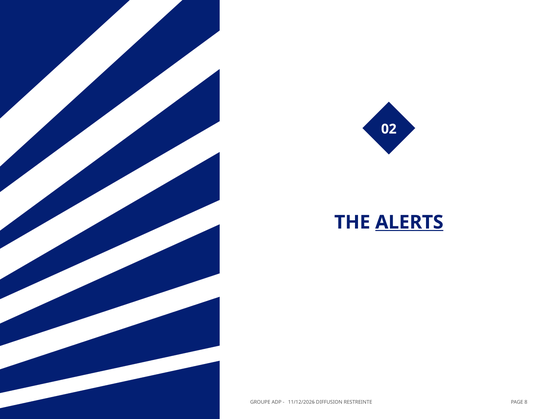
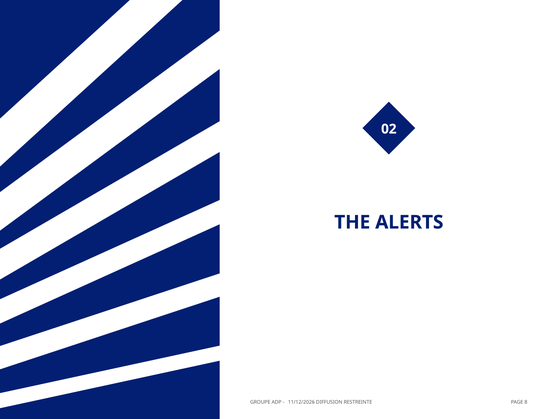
ALERTS underline: present -> none
